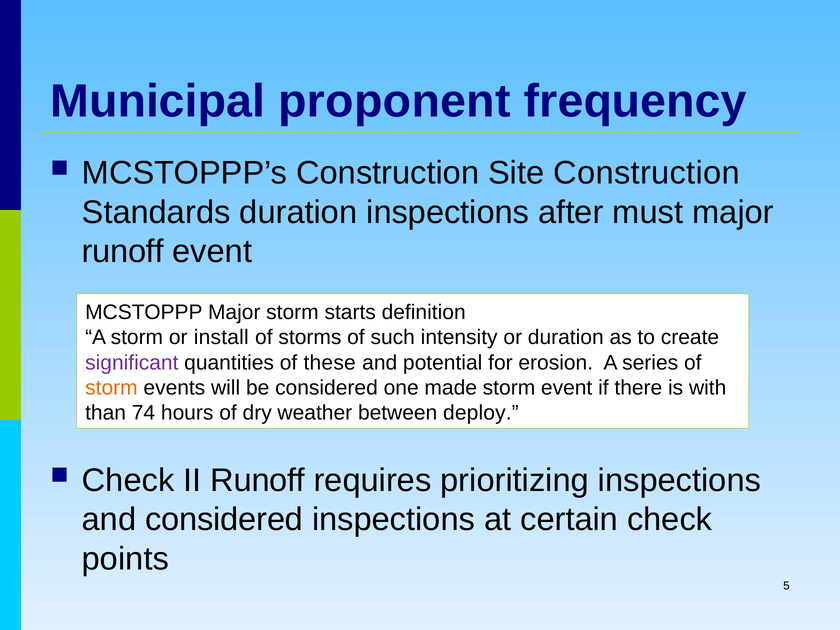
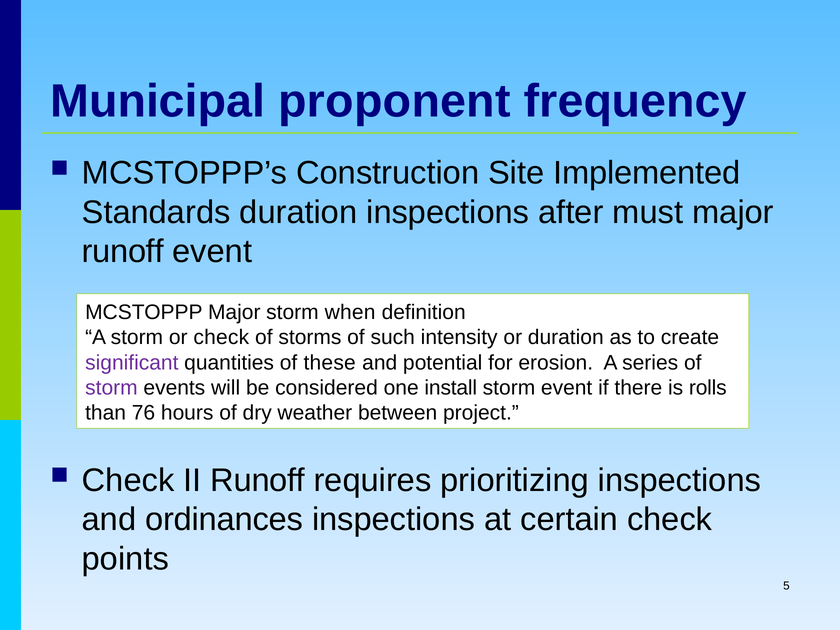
Site Construction: Construction -> Implemented
starts: starts -> when
or install: install -> check
storm at (111, 388) colour: orange -> purple
made: made -> install
with: with -> rolls
74: 74 -> 76
deploy: deploy -> project
and considered: considered -> ordinances
